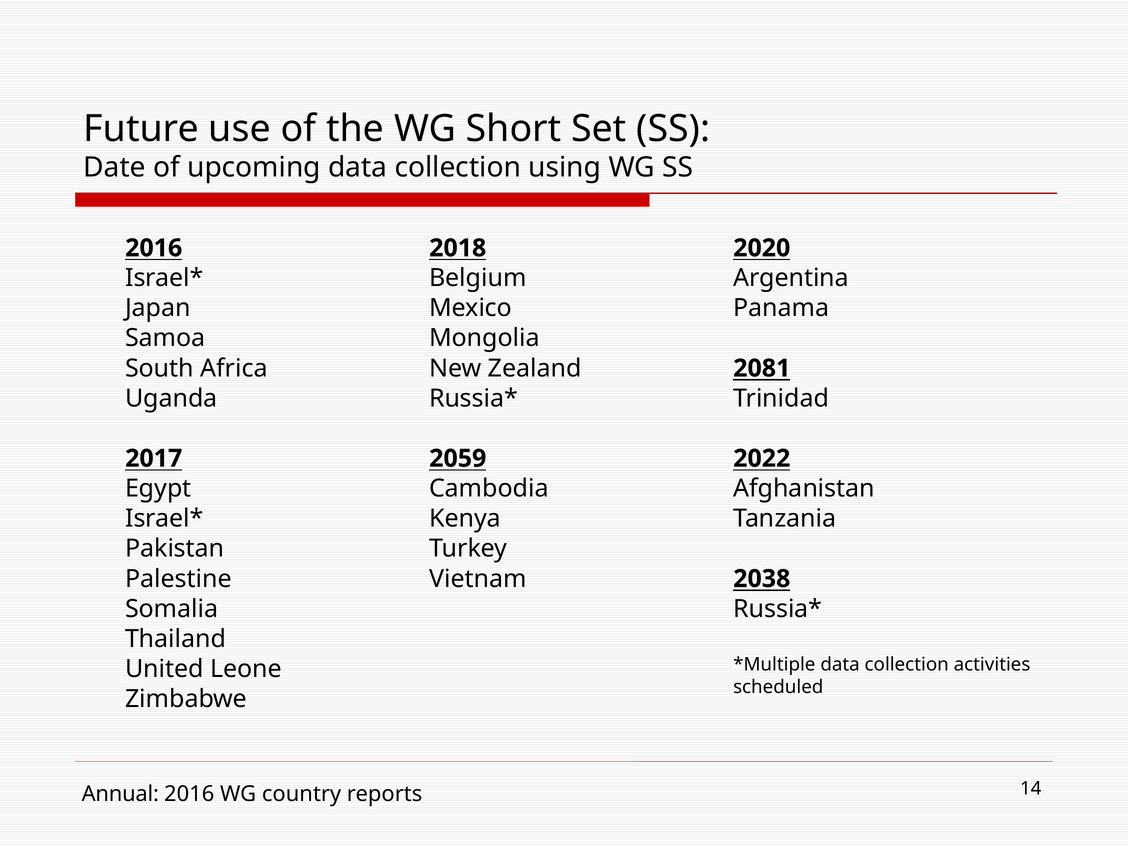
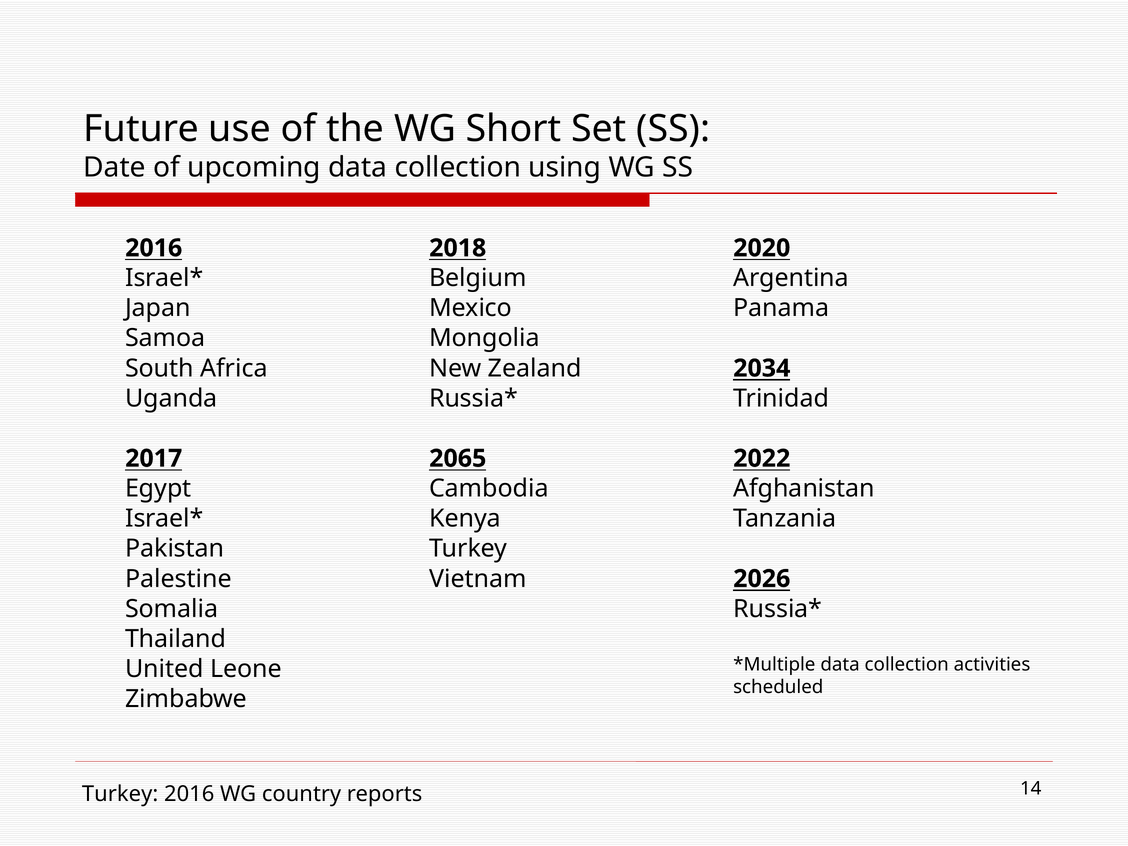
2081: 2081 -> 2034
2059: 2059 -> 2065
2038: 2038 -> 2026
Annual at (120, 794): Annual -> Turkey
